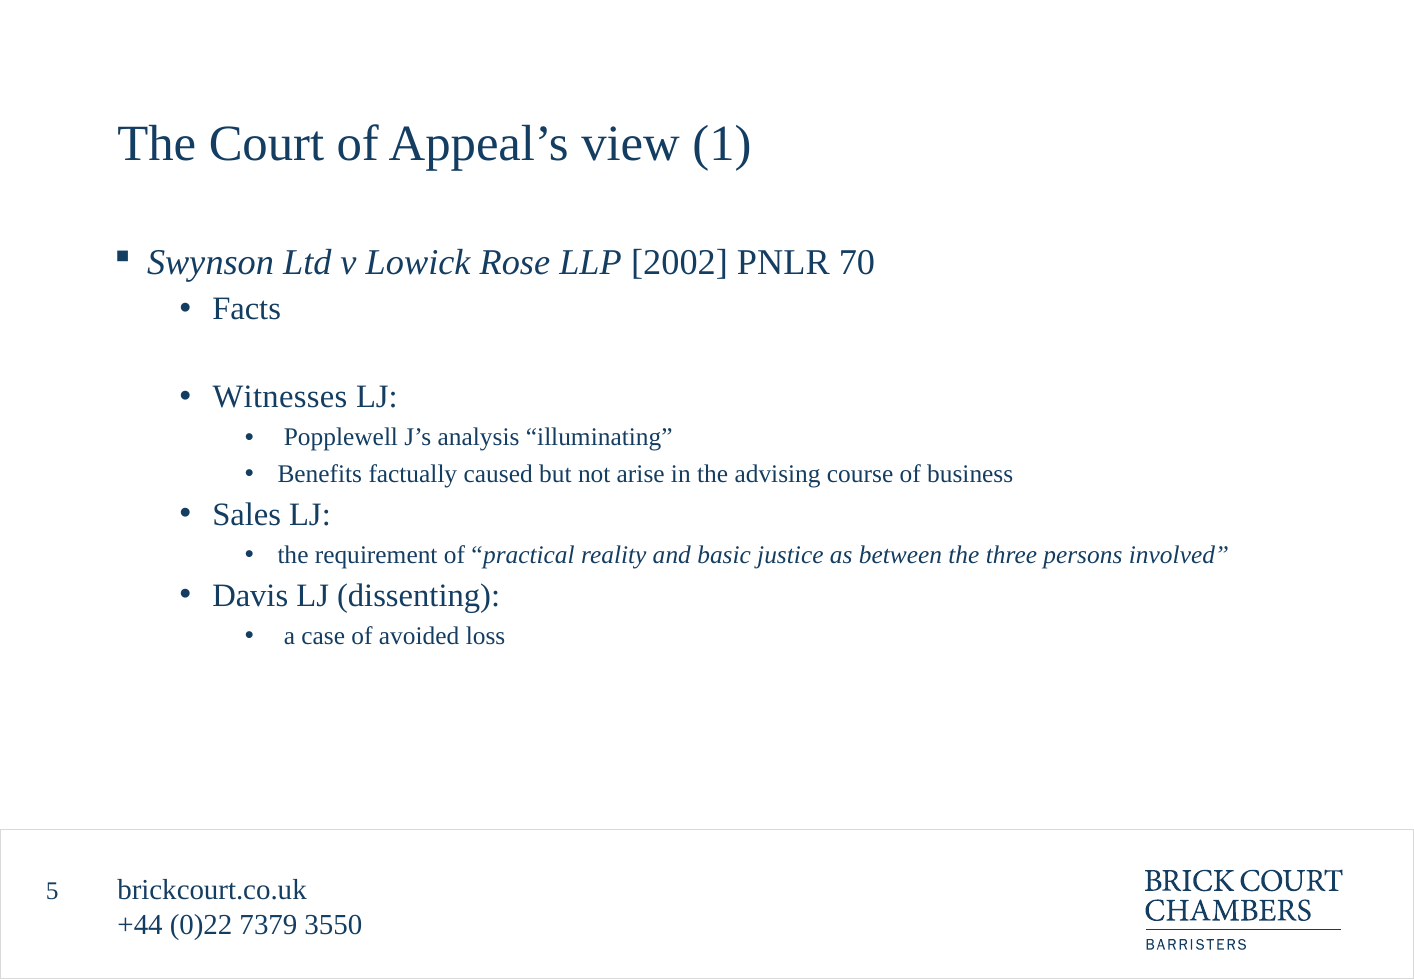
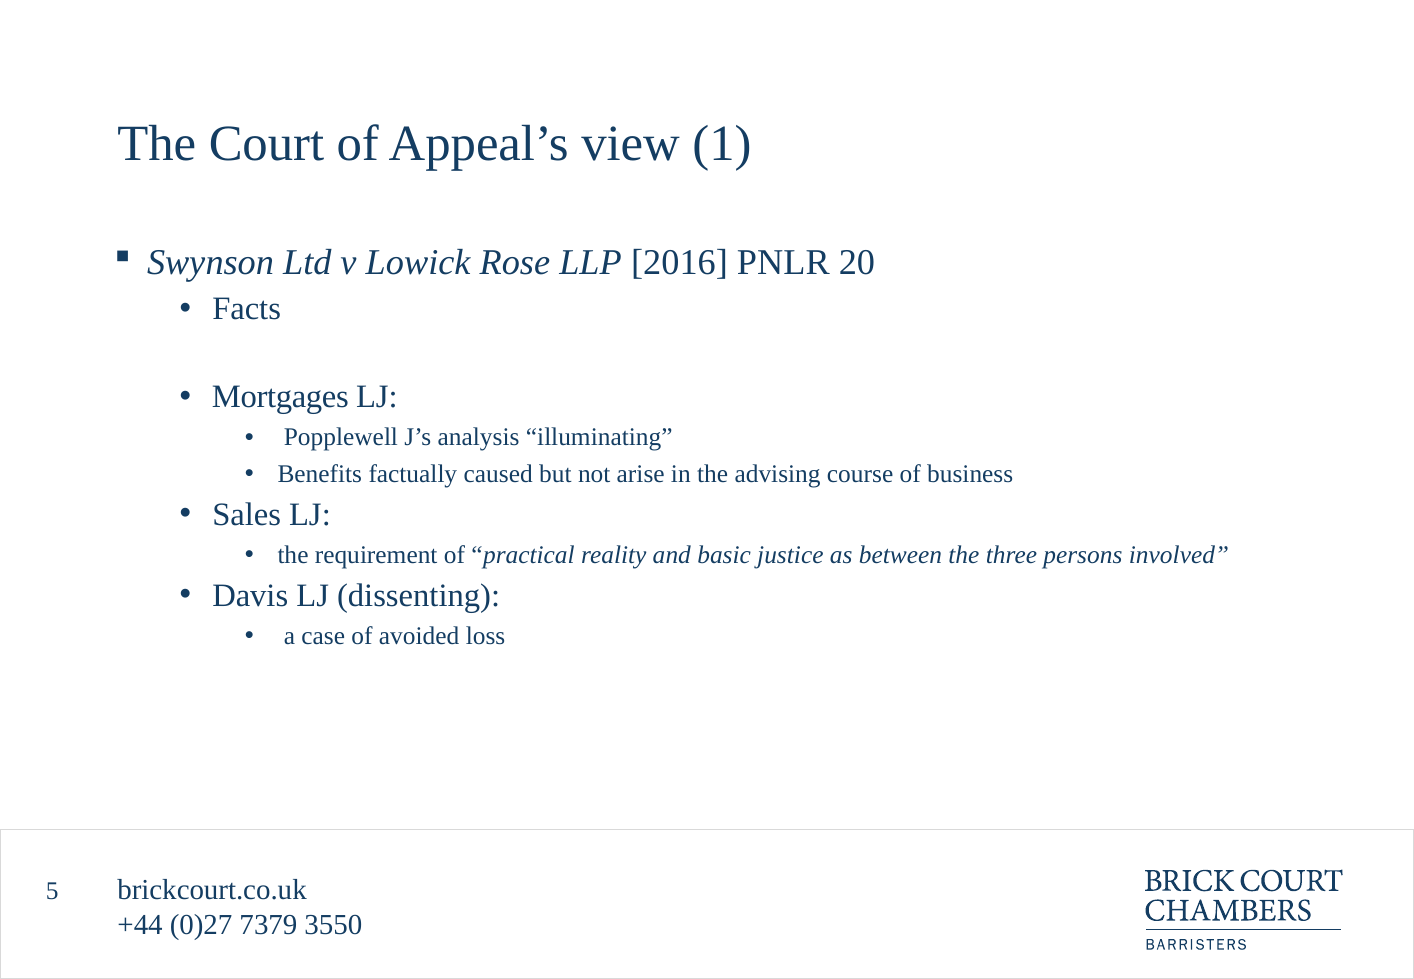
2002: 2002 -> 2016
70: 70 -> 20
Witnesses: Witnesses -> Mortgages
0)22: 0)22 -> 0)27
